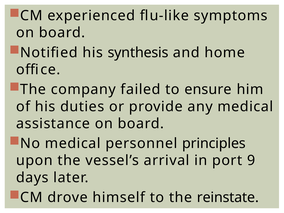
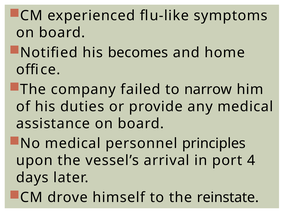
synthesis: synthesis -> becomes
ensure: ensure -> narrow
9: 9 -> 4
